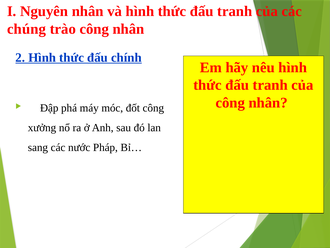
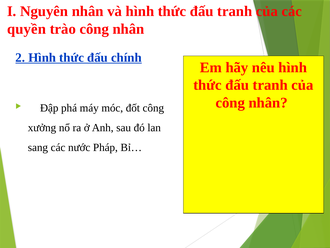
chúng: chúng -> quyền
